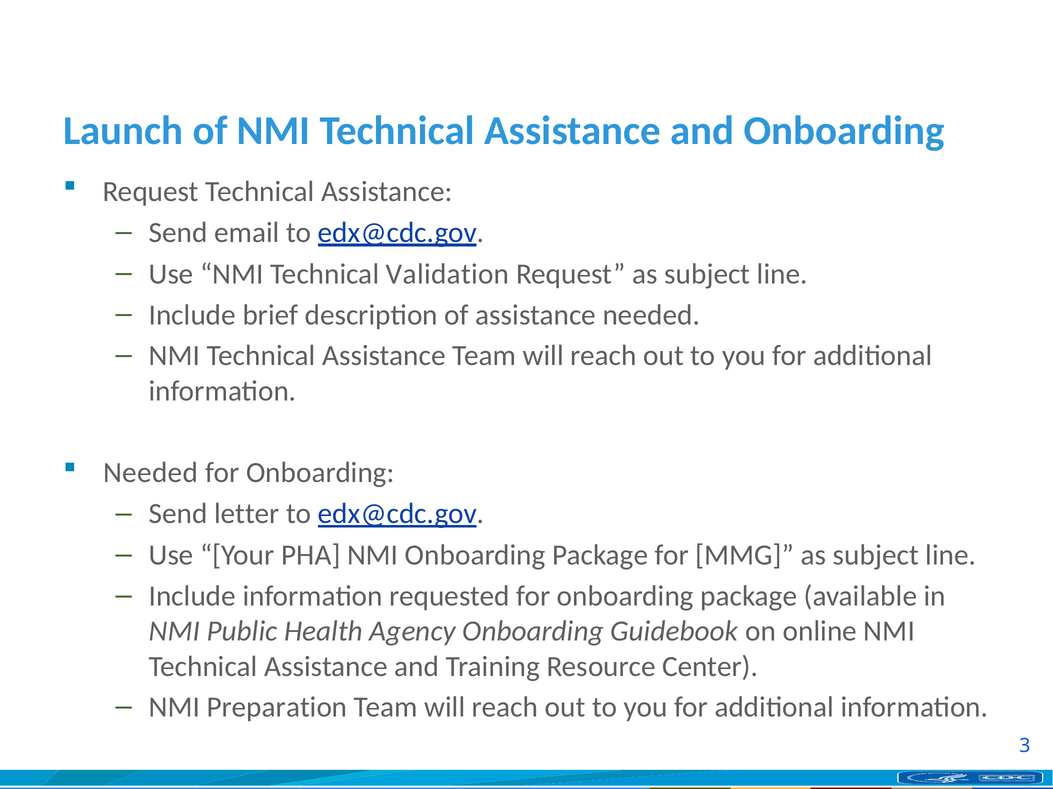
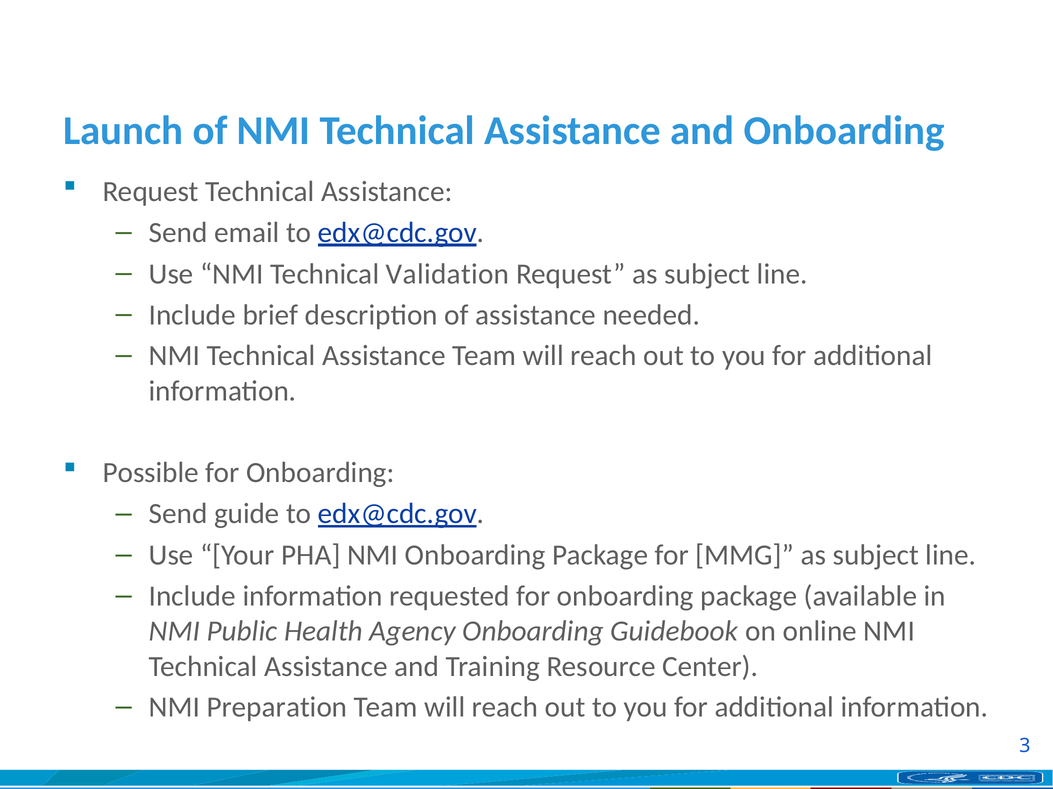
Needed at (151, 473): Needed -> Possible
letter: letter -> guide
